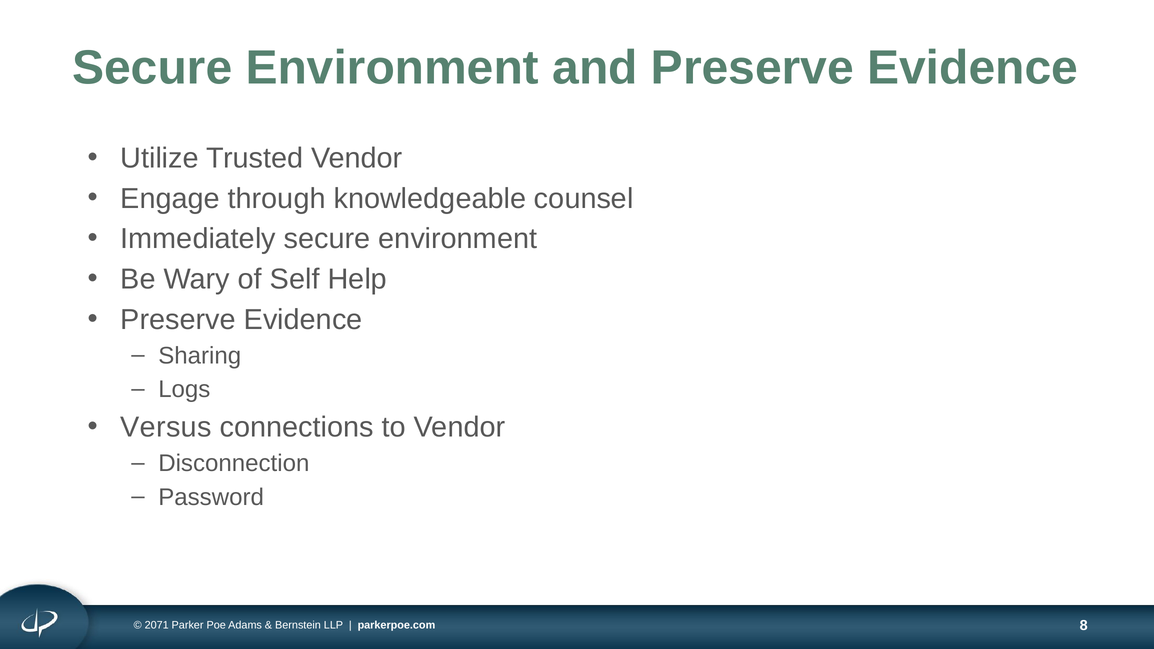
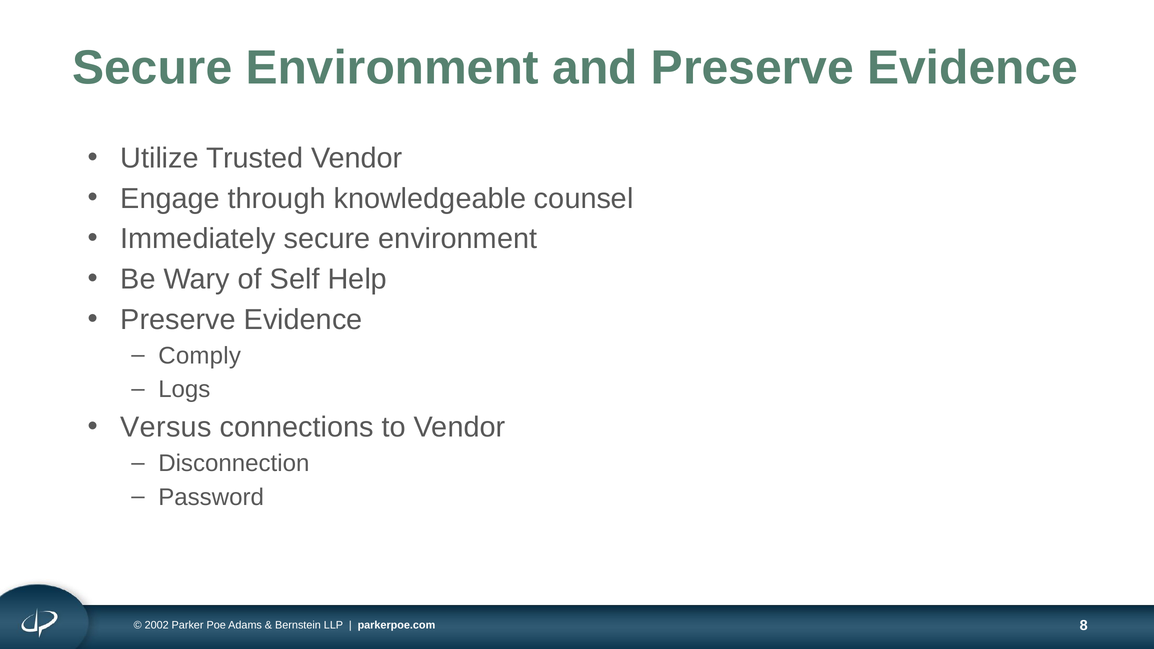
Sharing: Sharing -> Comply
2071: 2071 -> 2002
